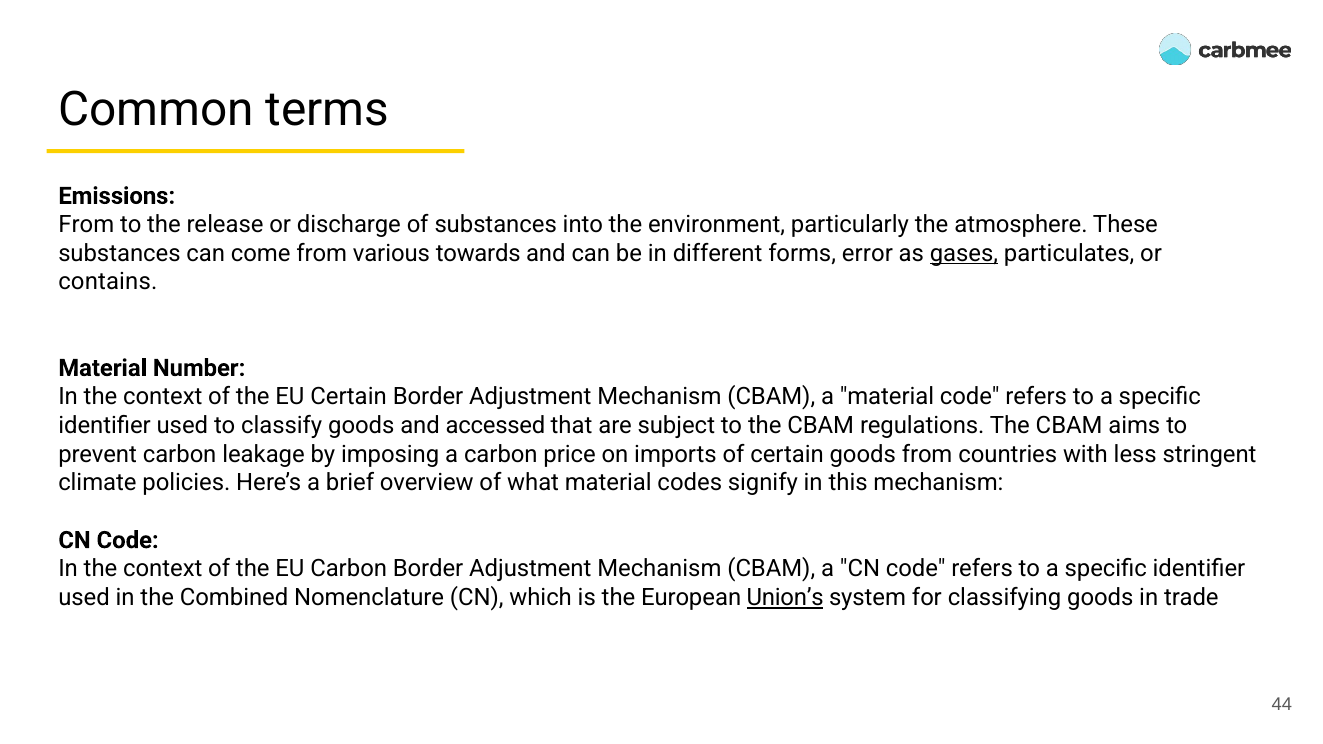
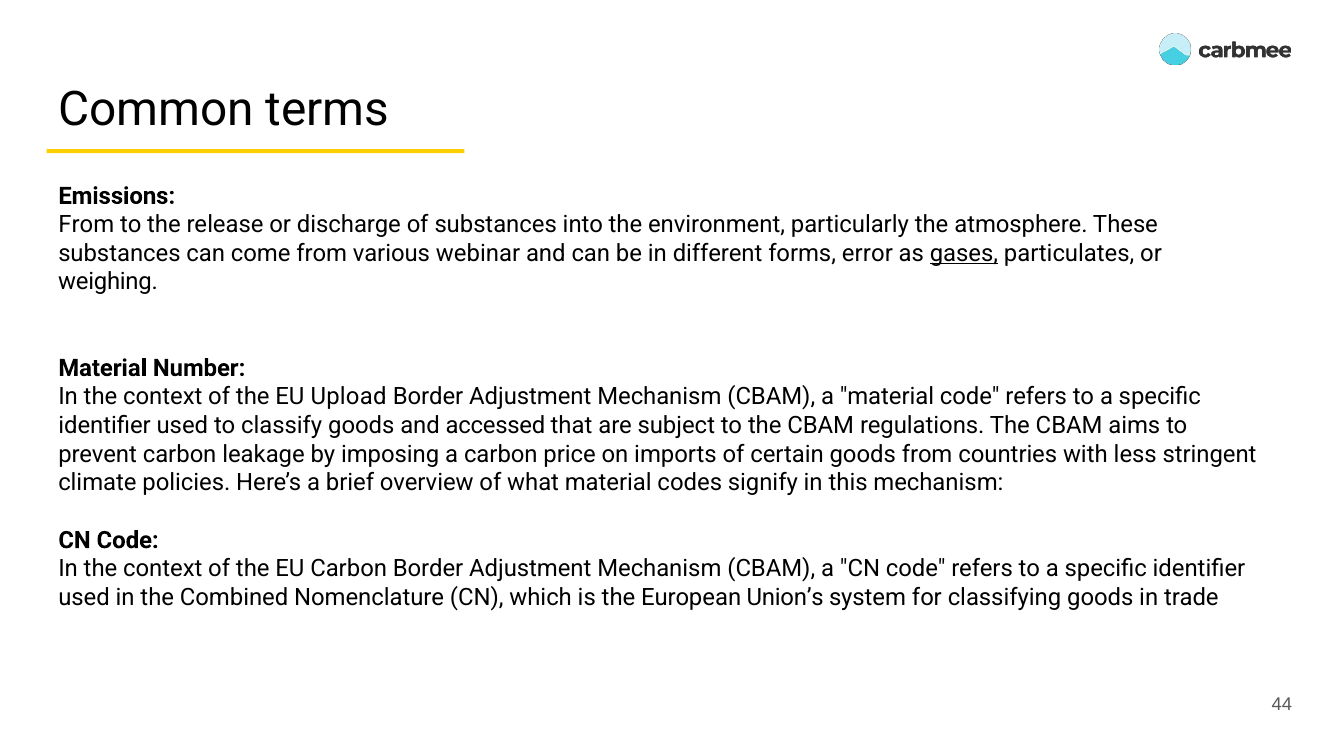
towards: towards -> webinar
contains: contains -> weighing
EU Certain: Certain -> Upload
Union’s underline: present -> none
